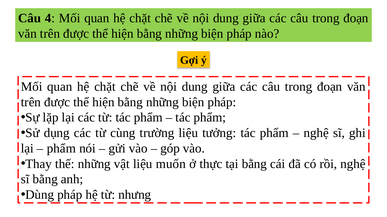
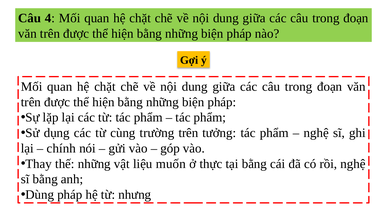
trường liệu: liệu -> trên
phẩm at (61, 149): phẩm -> chính
